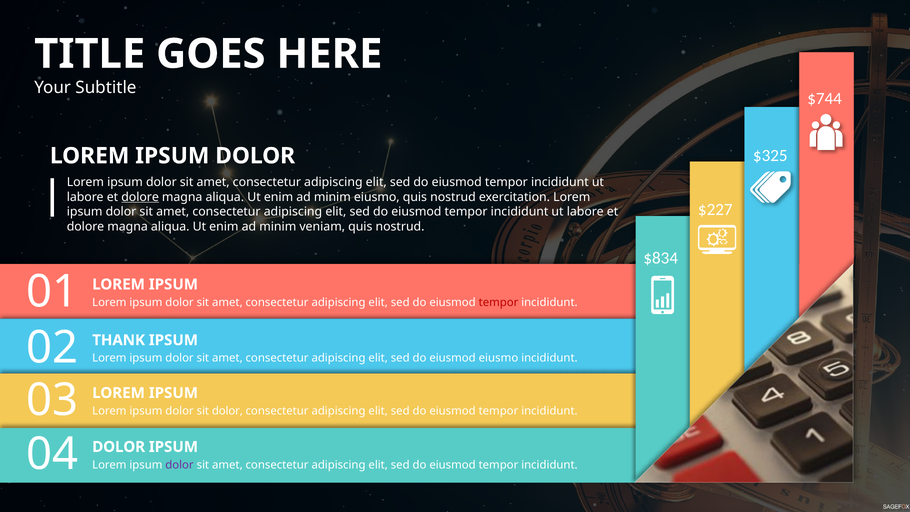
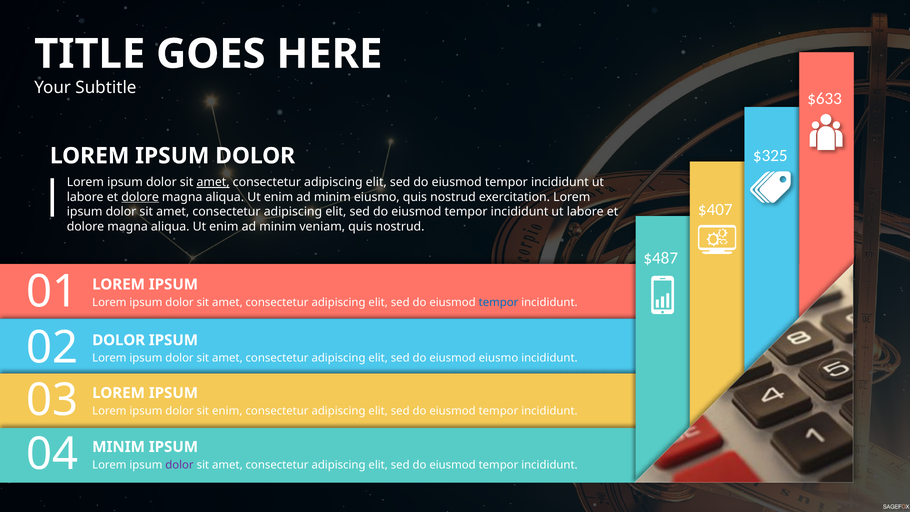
$744: $744 -> $633
amet at (213, 182) underline: none -> present
$227: $227 -> $407
$834: $834 -> $487
tempor at (498, 302) colour: red -> blue
02 THANK: THANK -> DOLOR
sit dolor: dolor -> enim
04 DOLOR: DOLOR -> MINIM
